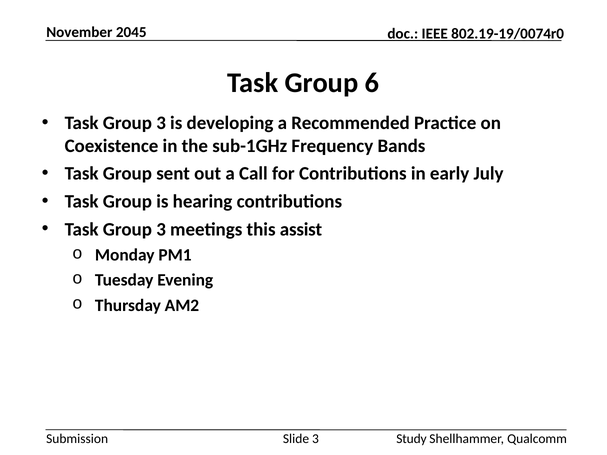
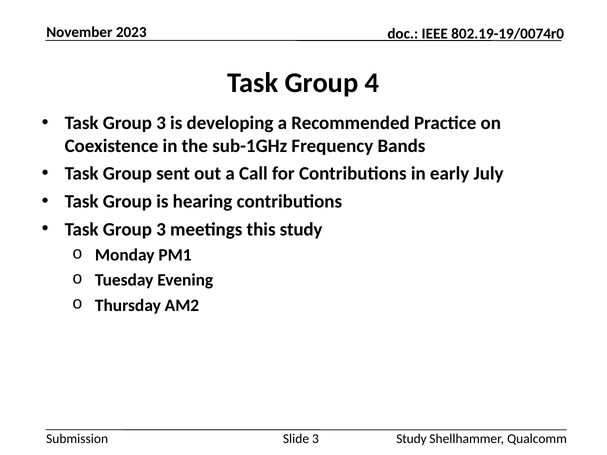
2045: 2045 -> 2023
6: 6 -> 4
this assist: assist -> study
